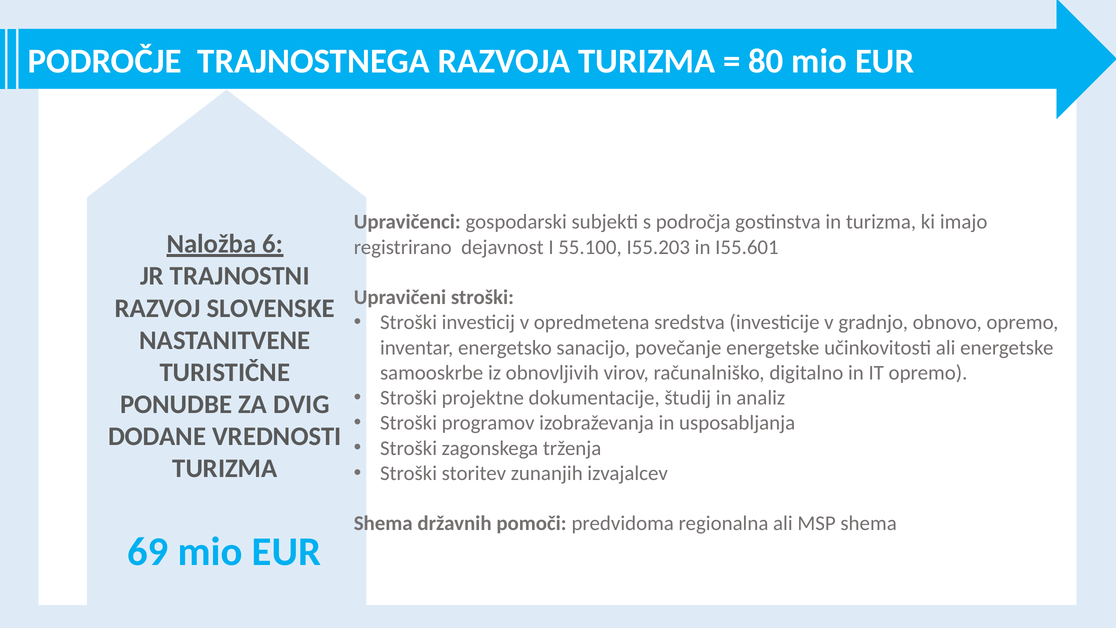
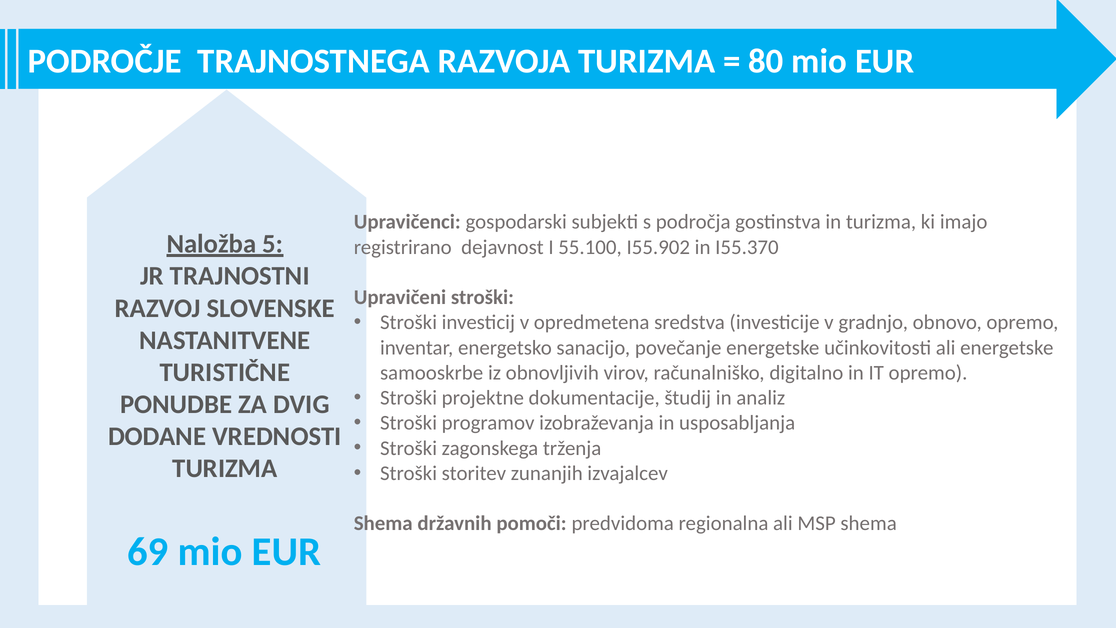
6: 6 -> 5
I55.203: I55.203 -> I55.902
I55.601: I55.601 -> I55.370
